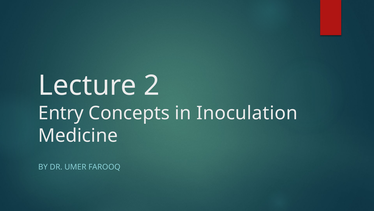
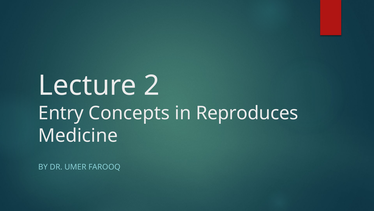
Inoculation: Inoculation -> Reproduces
